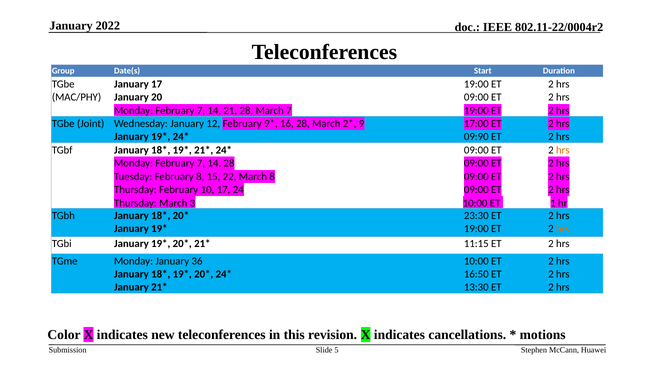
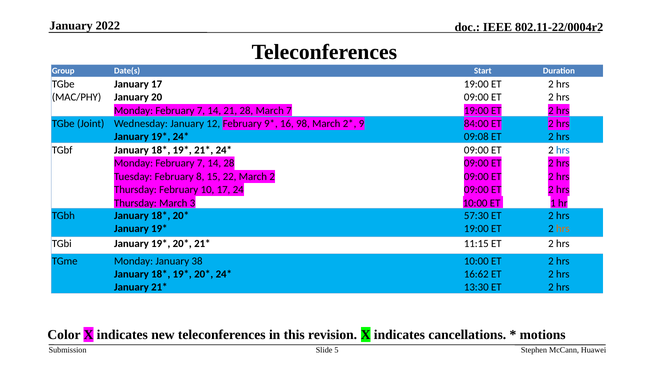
16 28: 28 -> 98
17:00: 17:00 -> 84:00
09:90: 09:90 -> 09:08
hrs at (563, 150) colour: orange -> blue
March 8: 8 -> 2
23:30: 23:30 -> 57:30
36: 36 -> 38
16:50: 16:50 -> 16:62
